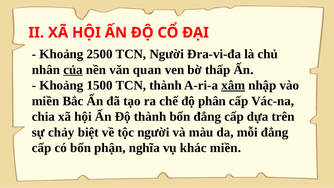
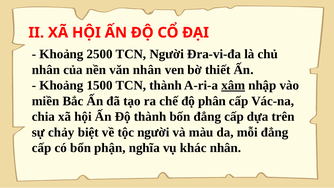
của underline: present -> none
văn quan: quan -> nhân
thấp: thấp -> thiết
khác miền: miền -> nhân
